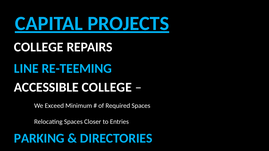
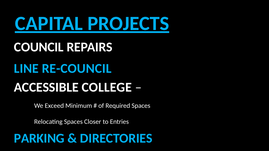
COLLEGE at (39, 47): COLLEGE -> COUNCIL
RE-TEEMING: RE-TEEMING -> RE-COUNCIL
